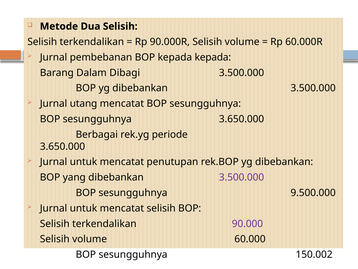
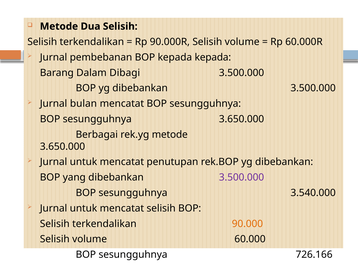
utang: utang -> bulan
rek.yg periode: periode -> metode
9.500.000: 9.500.000 -> 3.540.000
90.000 colour: purple -> orange
150.002: 150.002 -> 726.166
